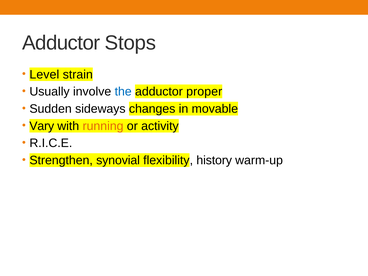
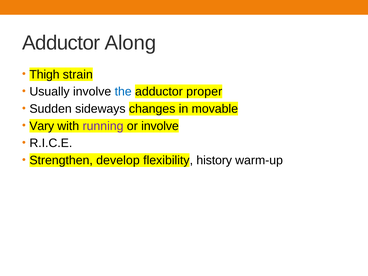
Stops: Stops -> Along
Level: Level -> Thigh
running colour: orange -> purple
or activity: activity -> involve
synovial: synovial -> develop
